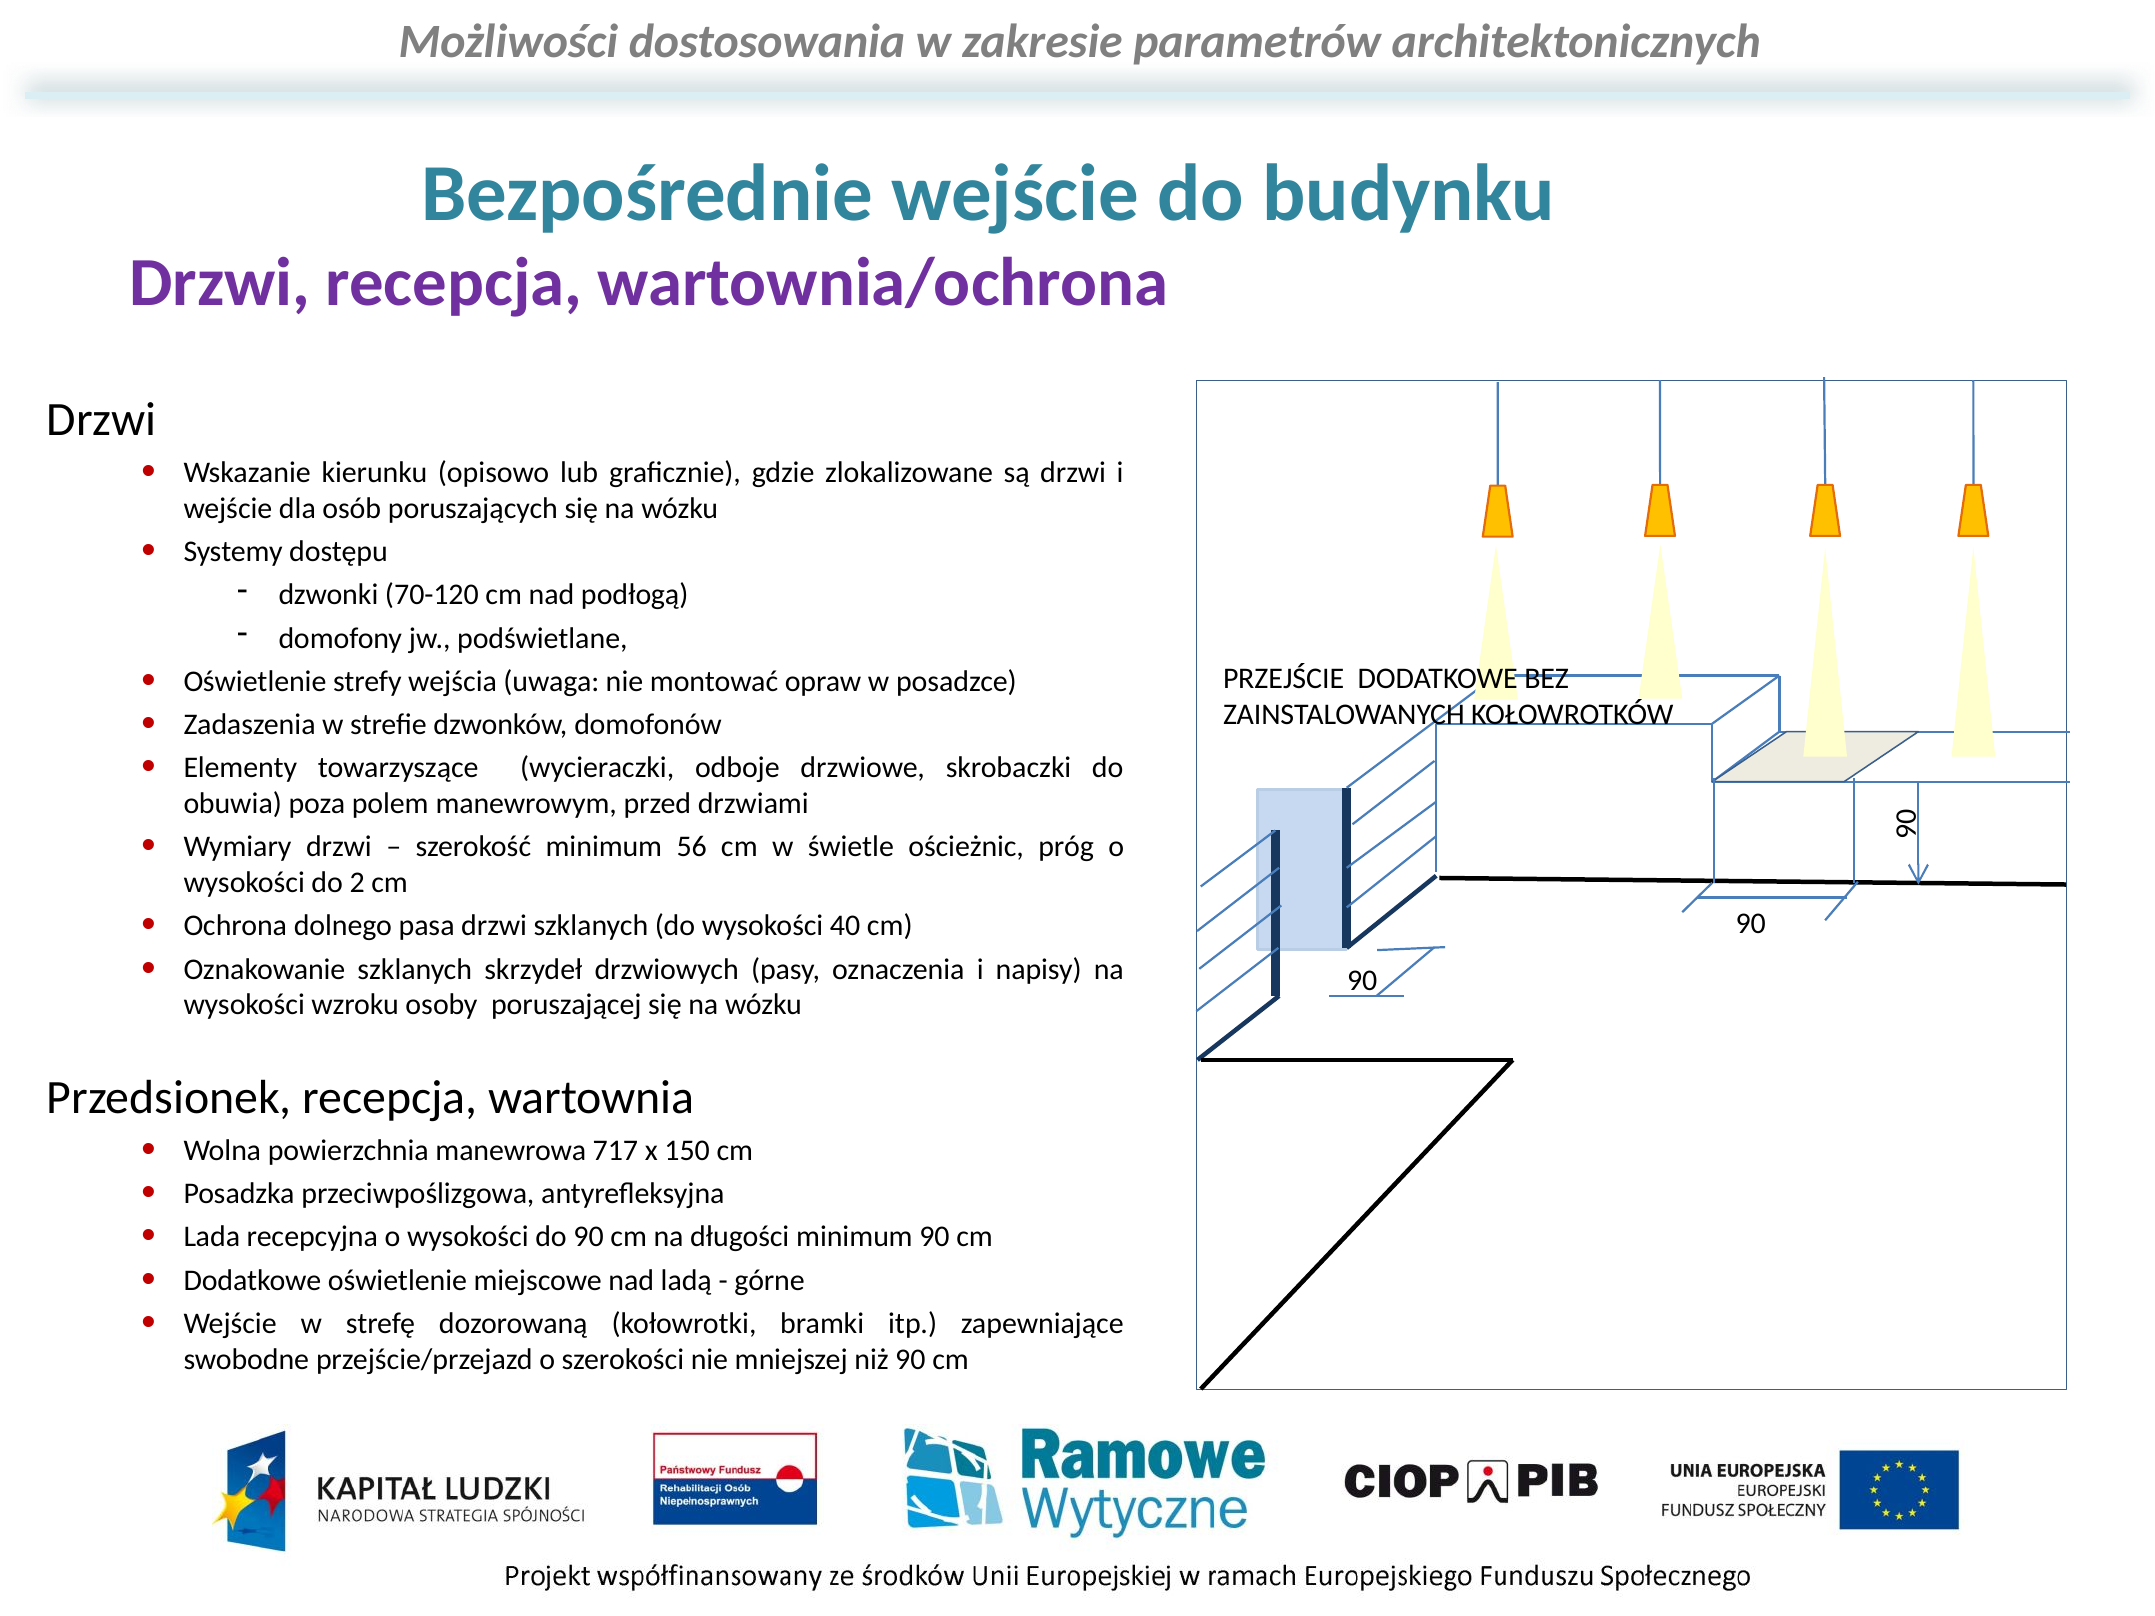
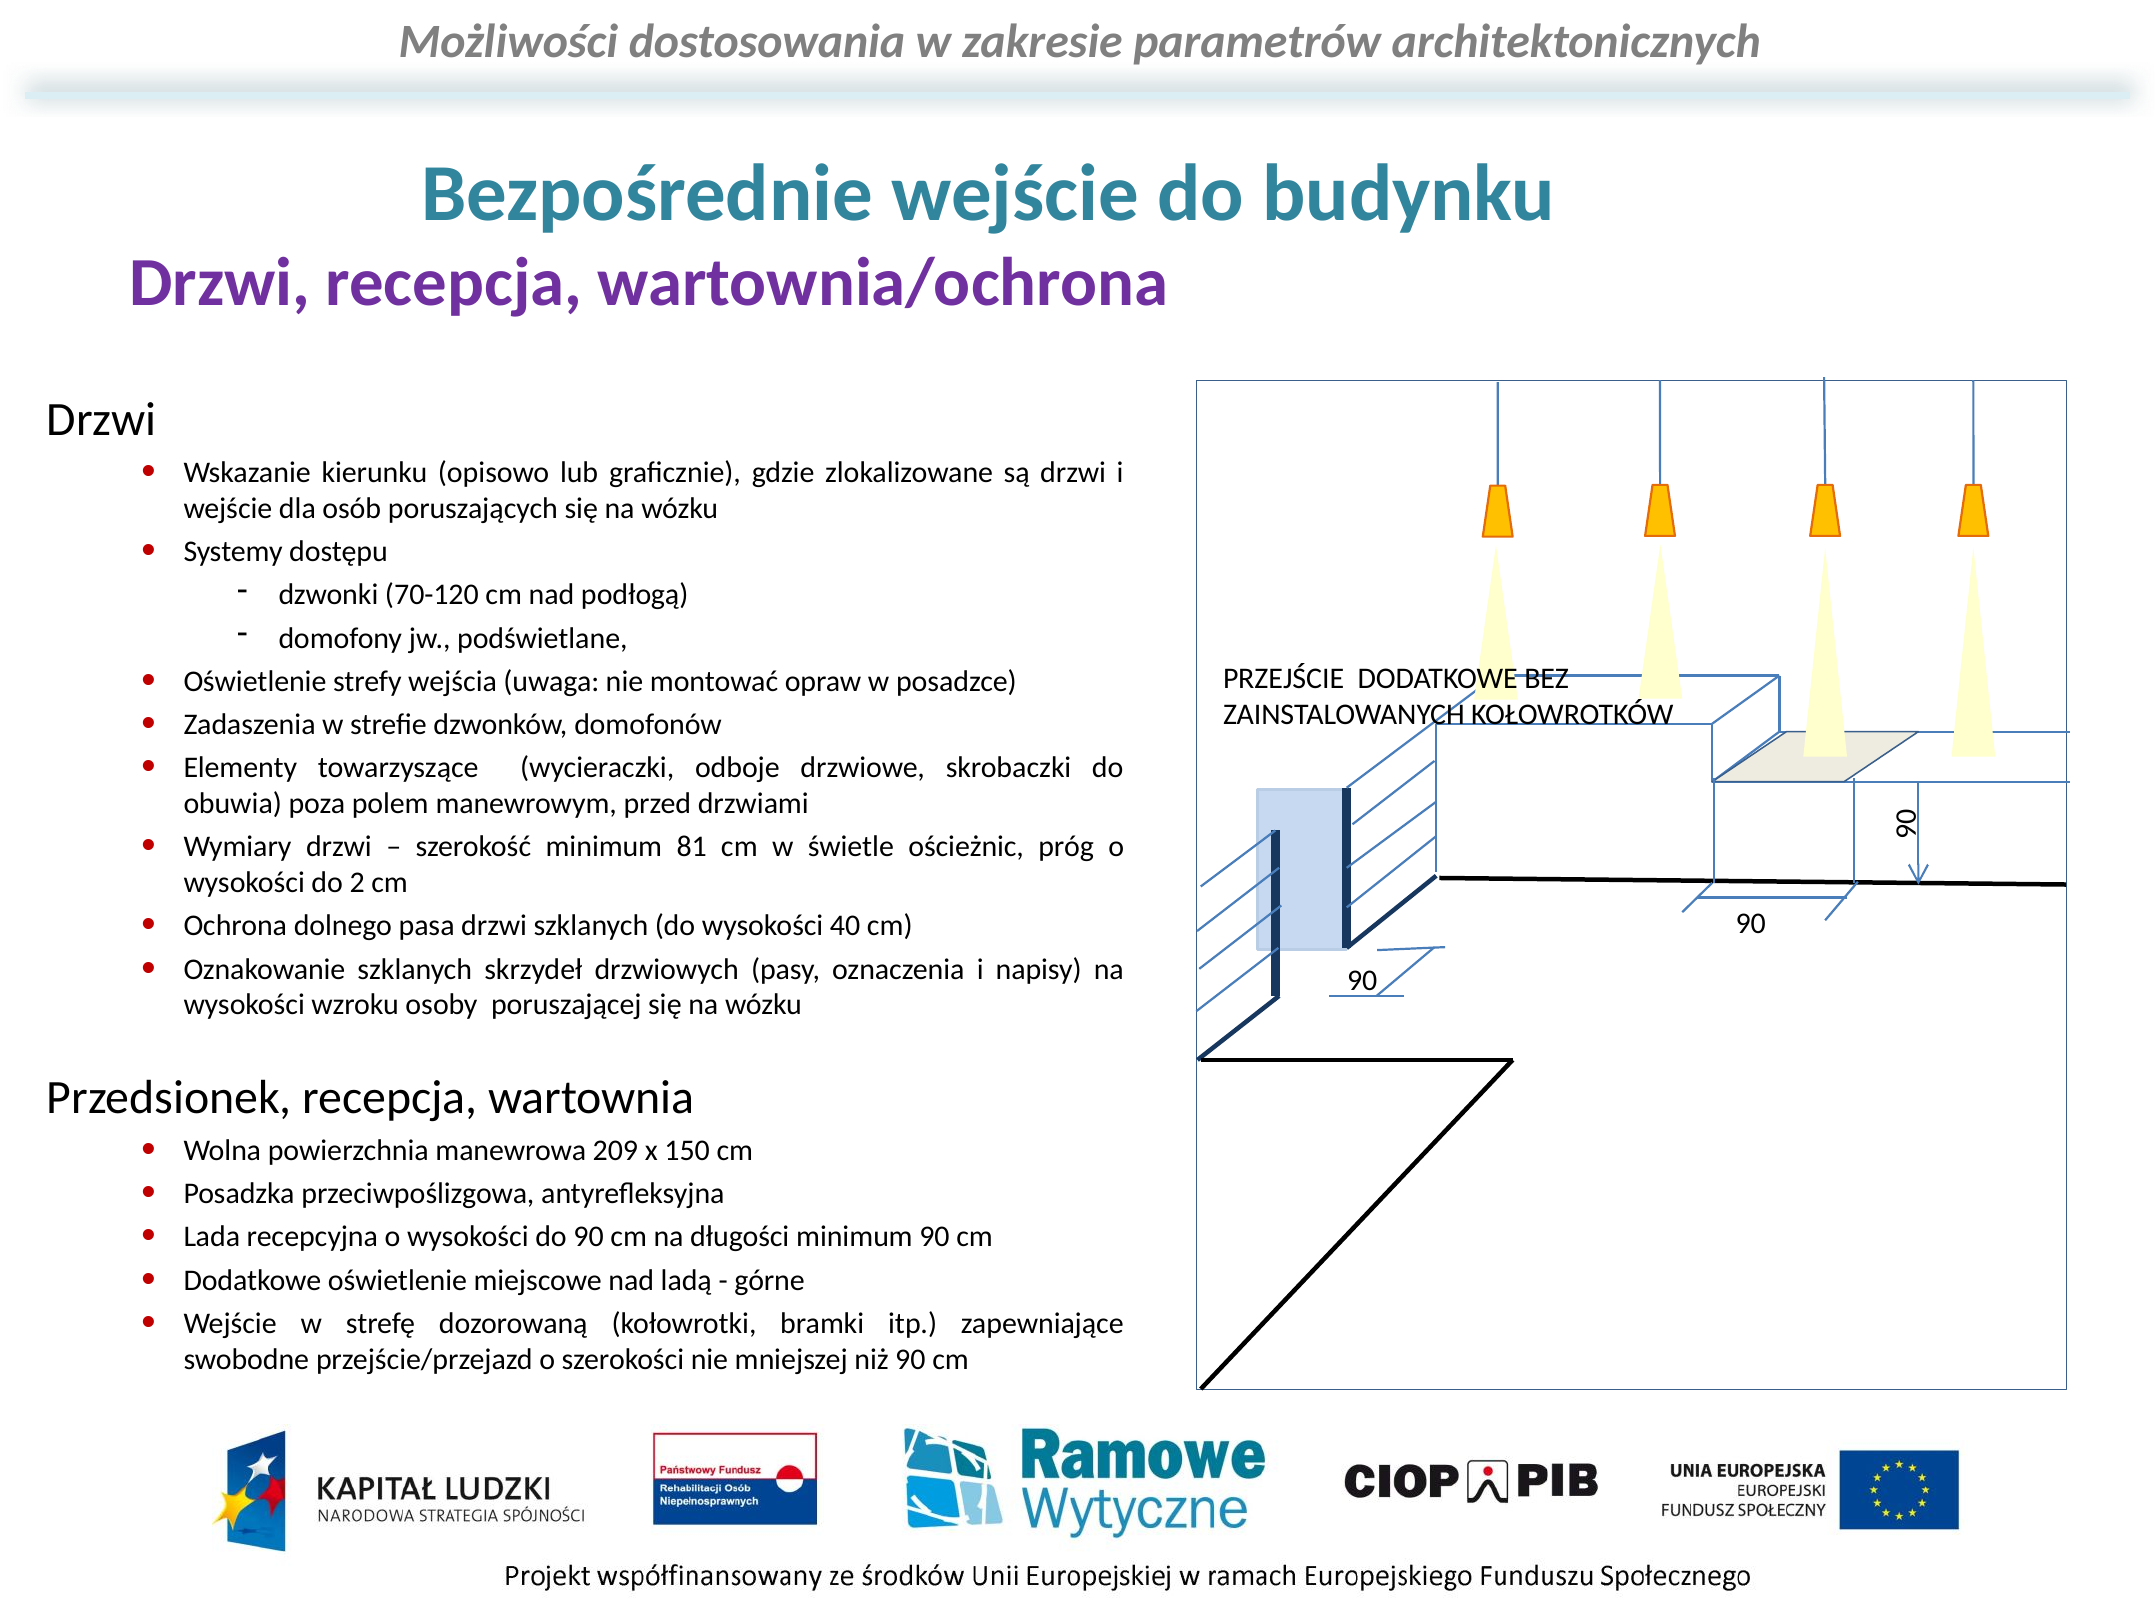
56: 56 -> 81
717: 717 -> 209
